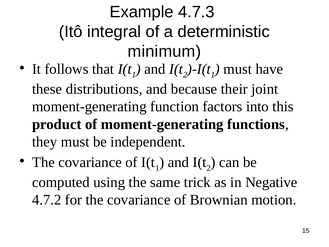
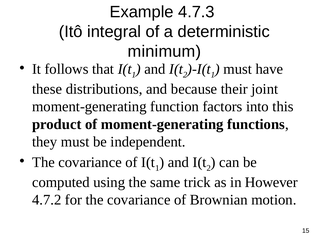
Negative: Negative -> However
